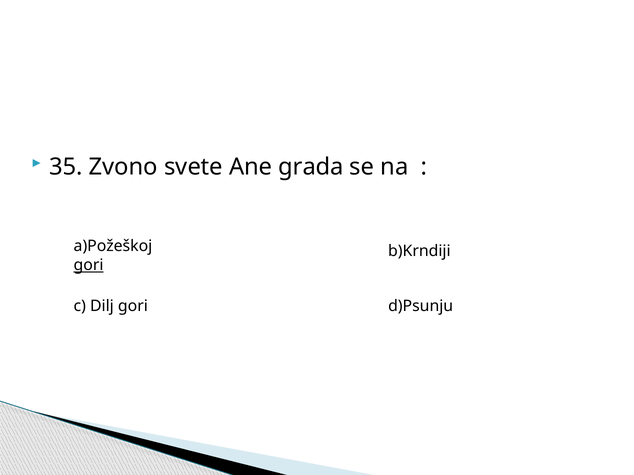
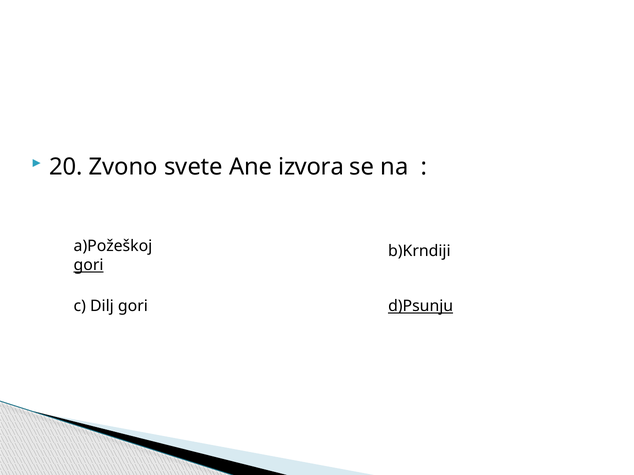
35: 35 -> 20
grada: grada -> izvora
d)Psunju underline: none -> present
